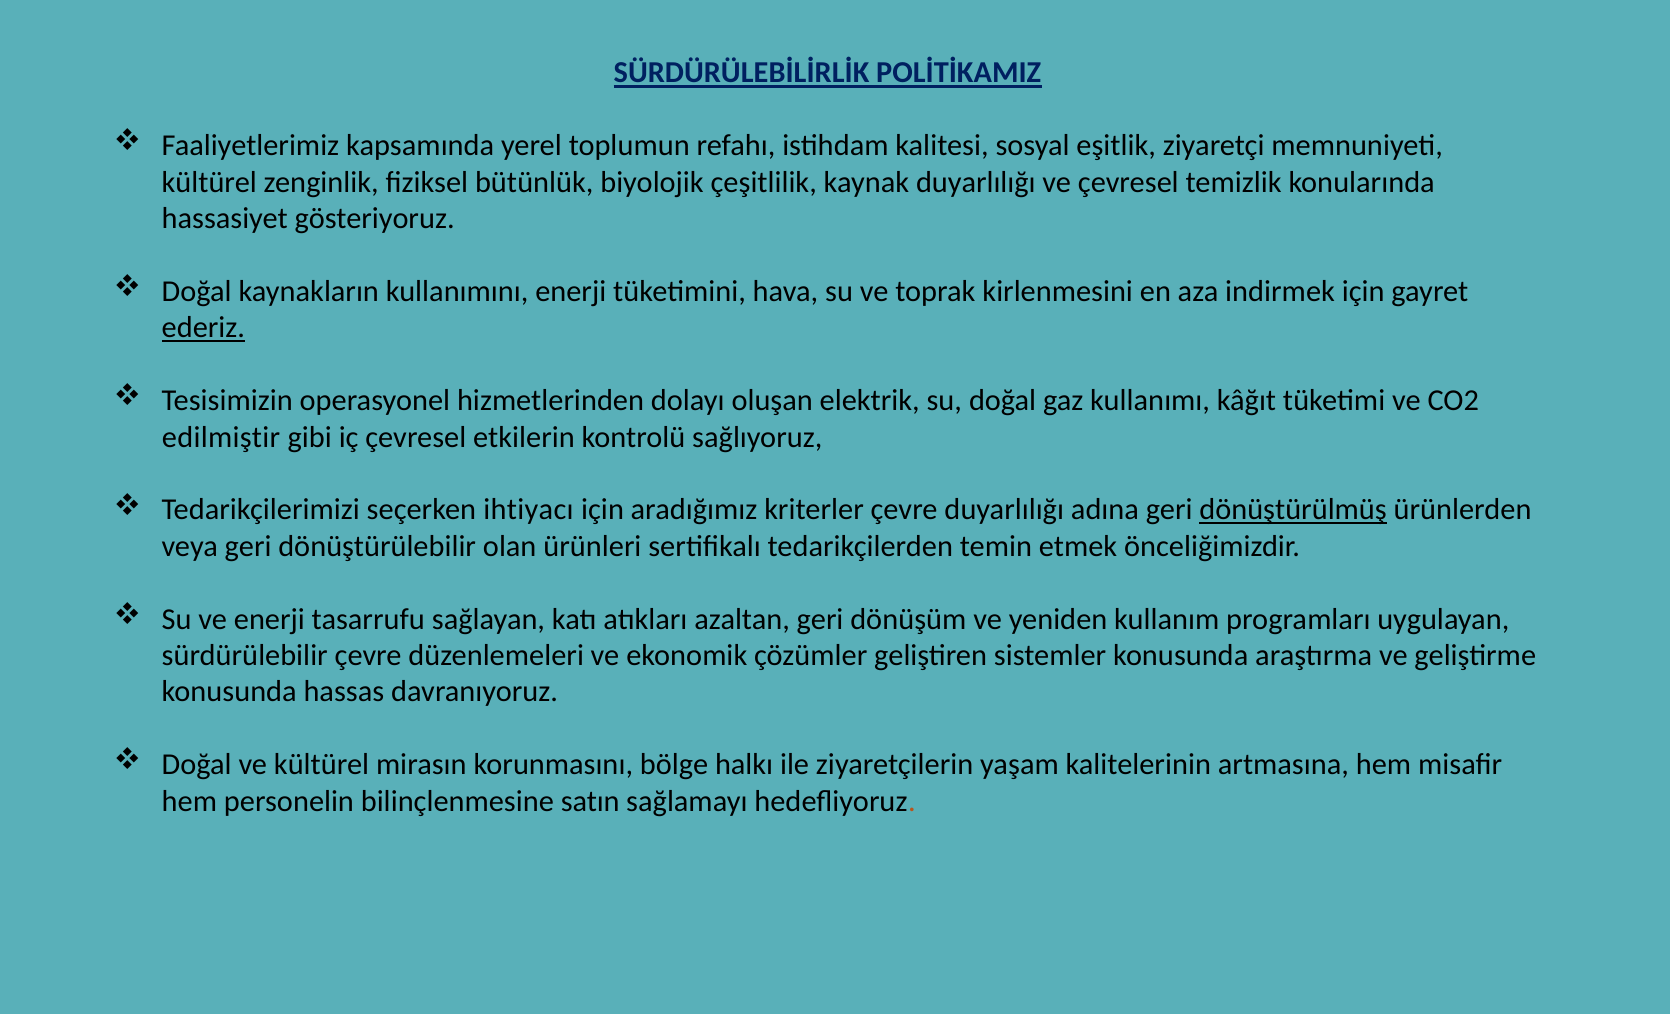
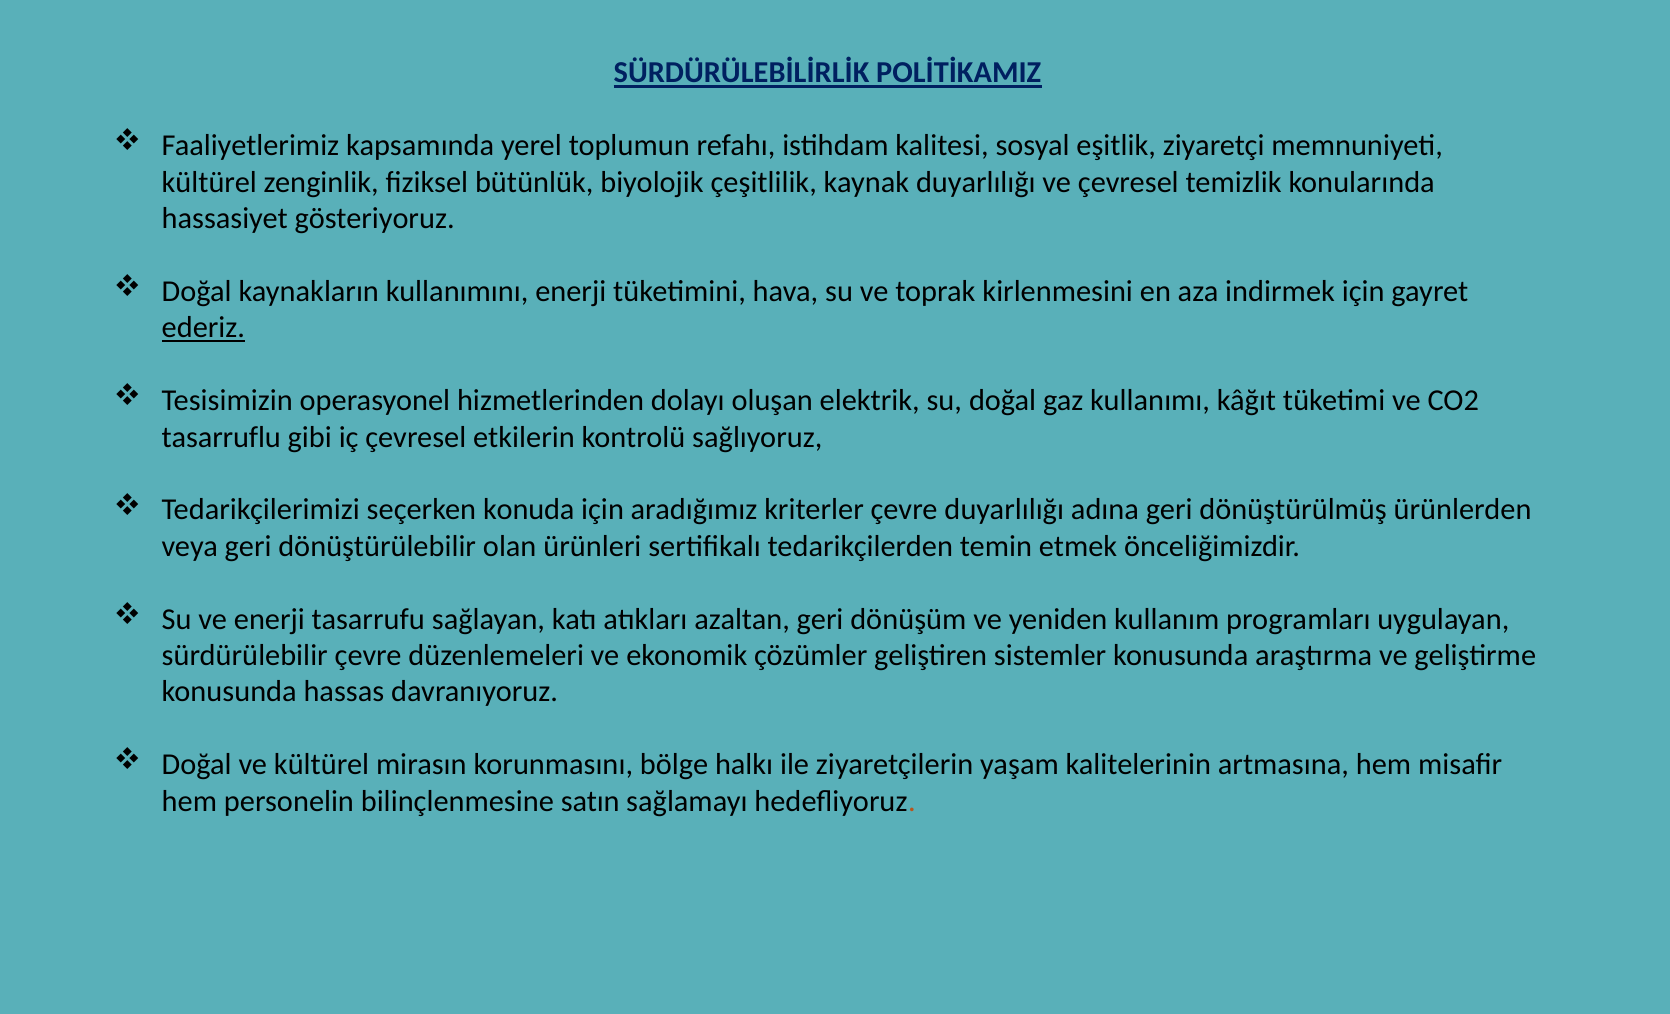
edilmiştir: edilmiştir -> tasarruflu
ihtiyacı: ihtiyacı -> konuda
dönüştürülmüş underline: present -> none
